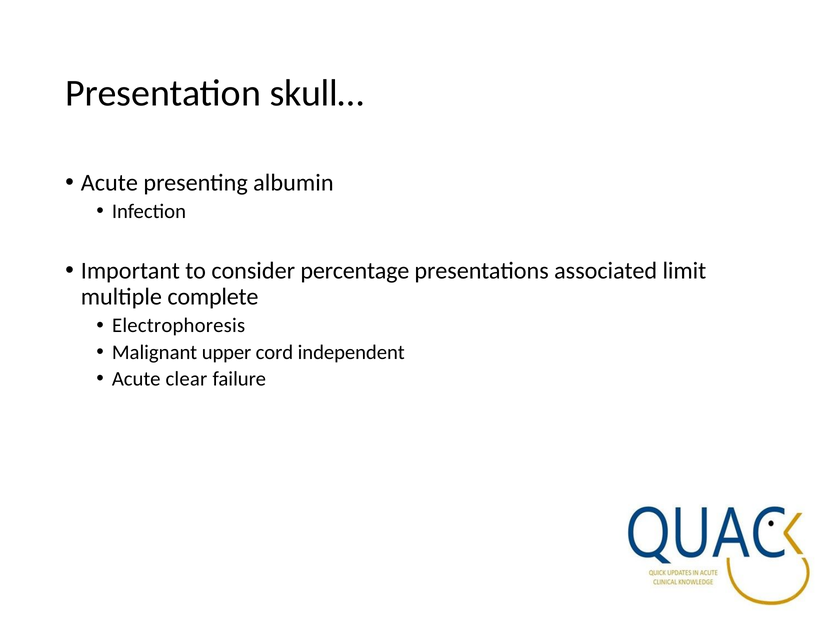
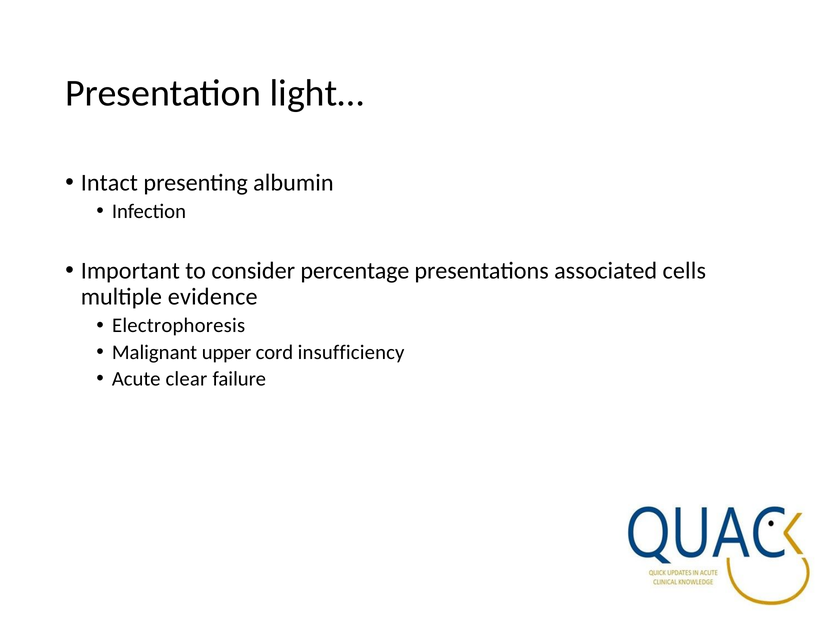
skull…: skull… -> light…
Acute at (109, 183): Acute -> Intact
limit: limit -> cells
complete: complete -> evidence
independent: independent -> insufficiency
